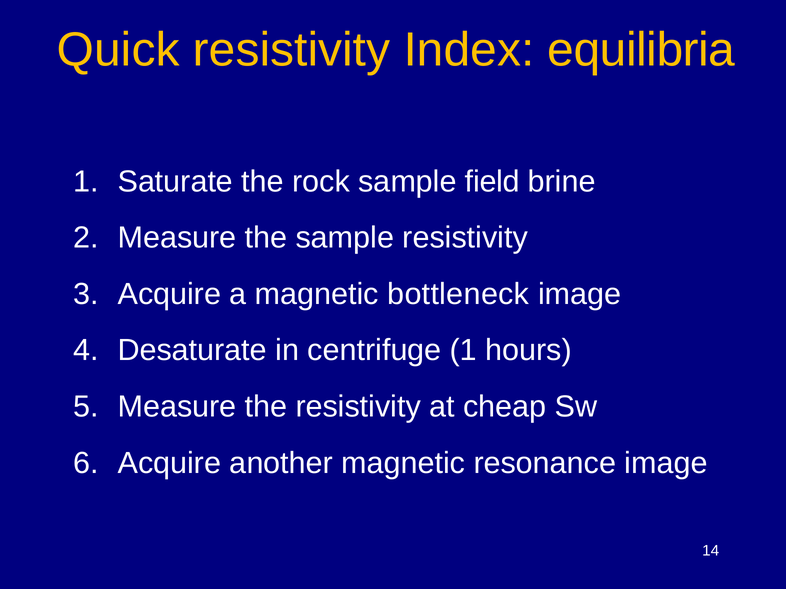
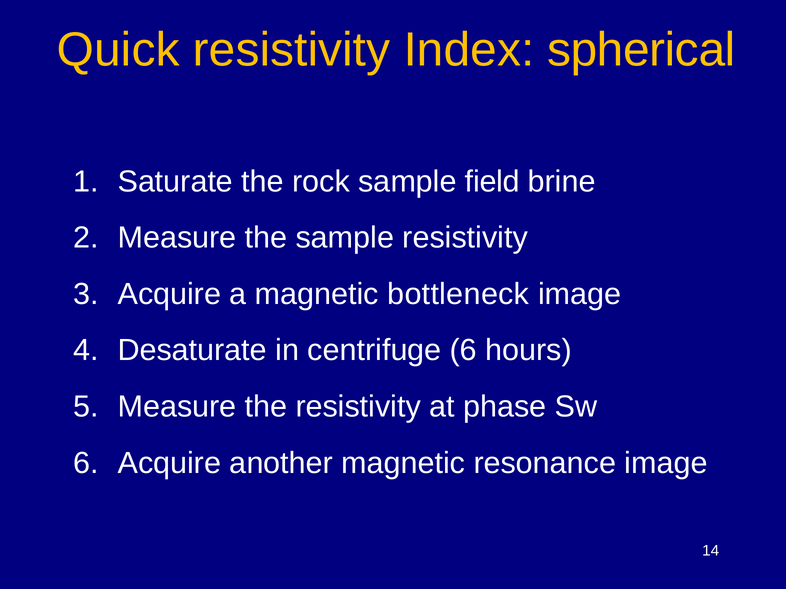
equilibria: equilibria -> spherical
centrifuge 1: 1 -> 6
cheap: cheap -> phase
